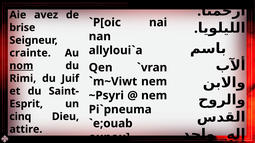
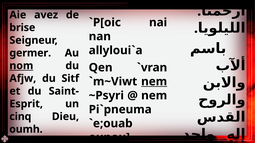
crainte: crainte -> germer
Rimi: Rimi -> Afjw
Juif: Juif -> Sitf
nem at (154, 82) underline: none -> present
attire: attire -> oumh
